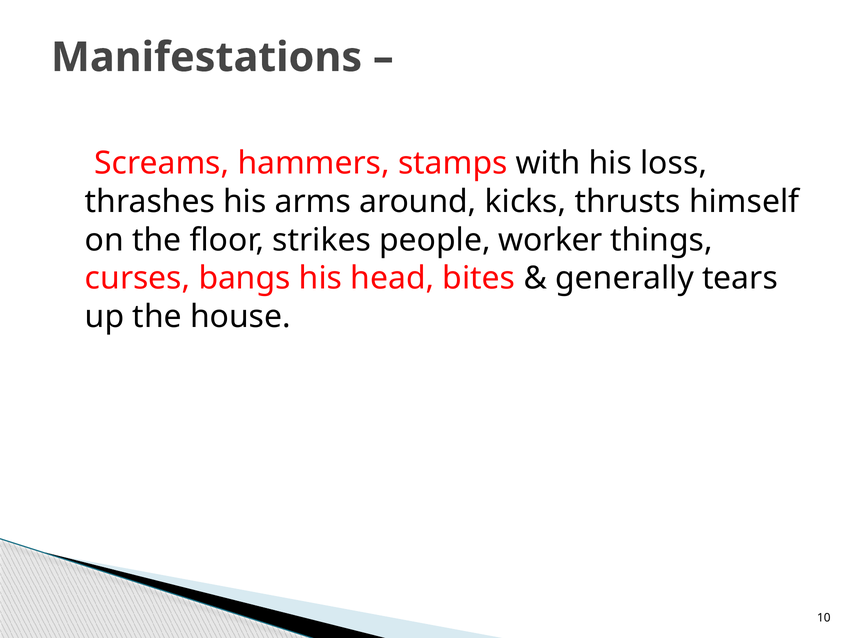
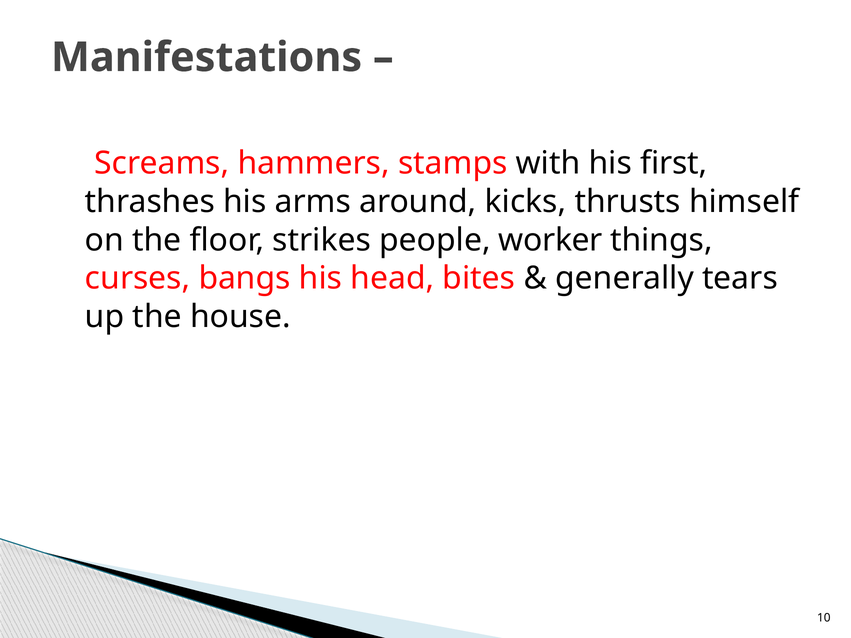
loss: loss -> first
